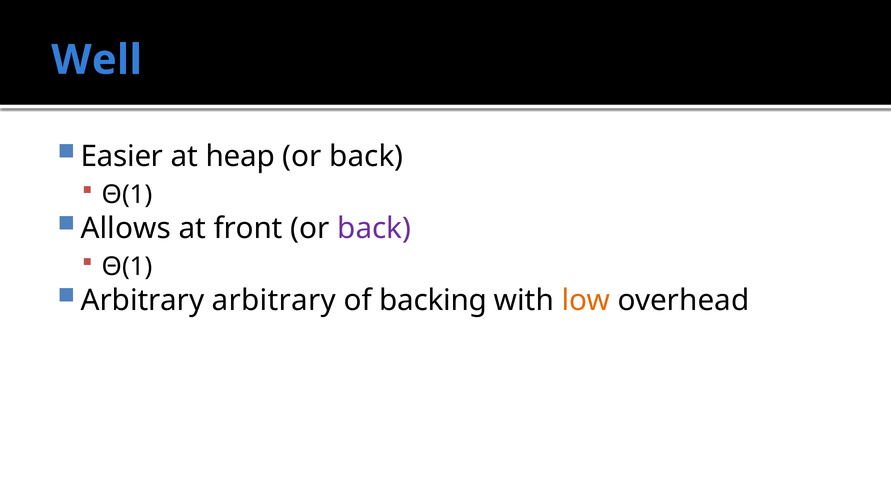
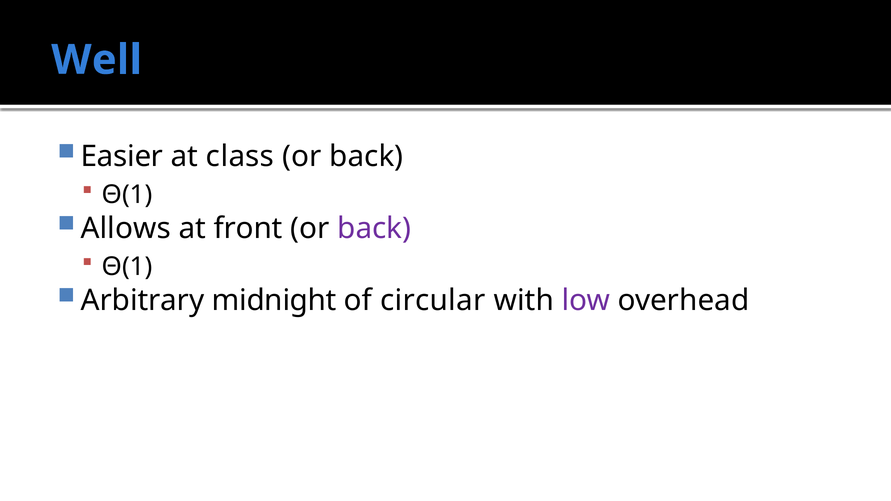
heap: heap -> class
Arbitrary arbitrary: arbitrary -> midnight
backing: backing -> circular
low colour: orange -> purple
